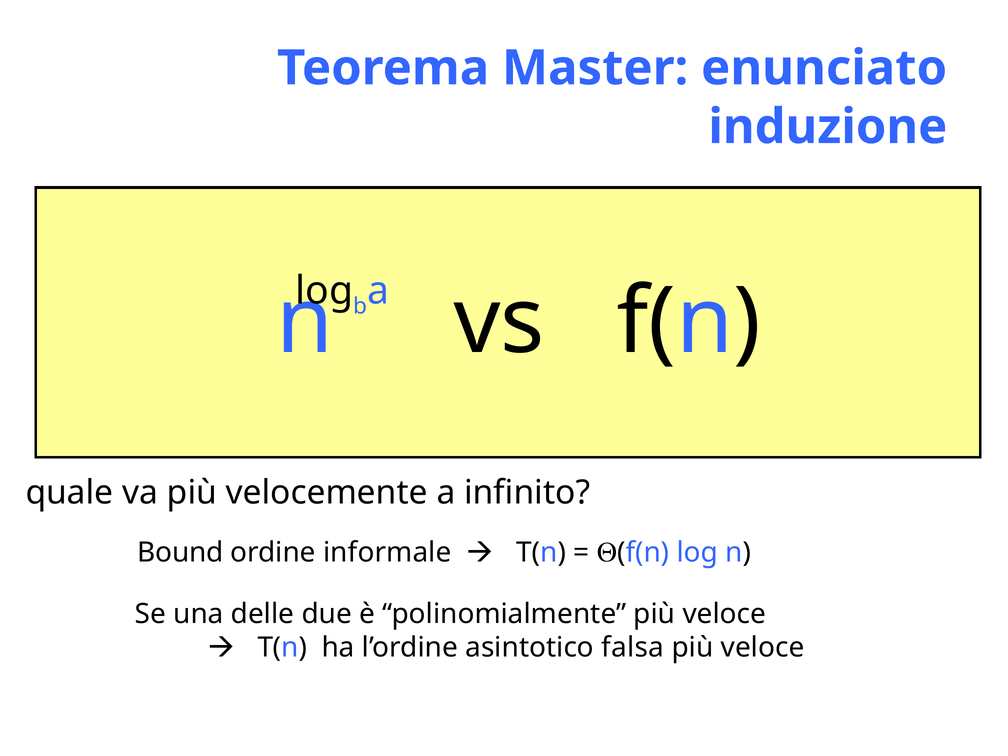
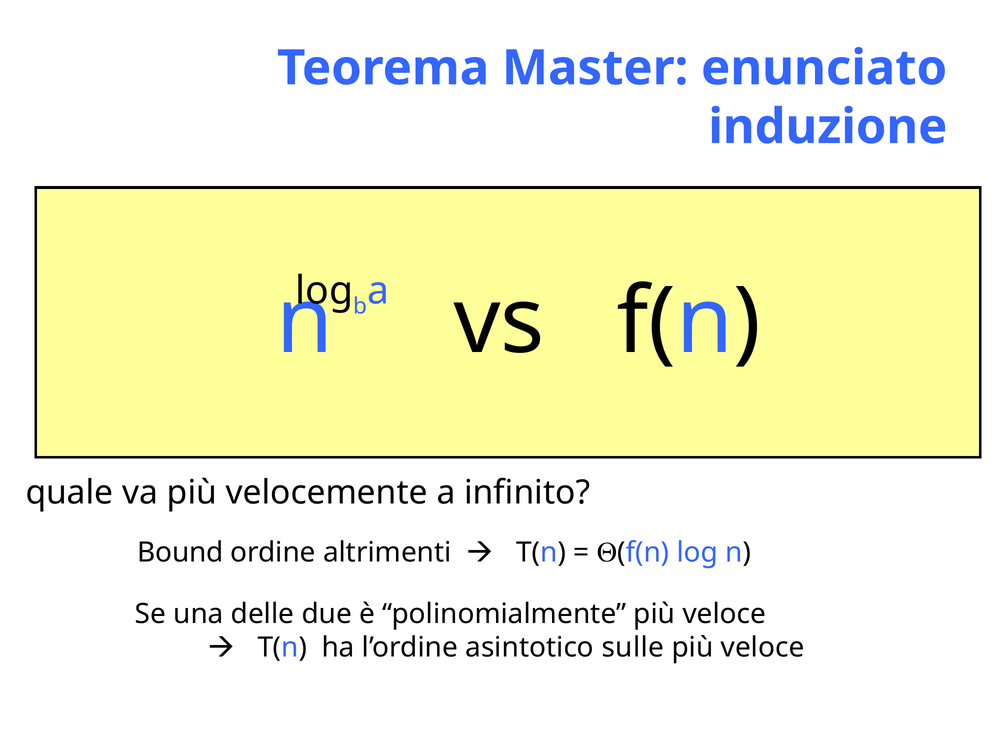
informale: informale -> altrimenti
falsa: falsa -> sulle
